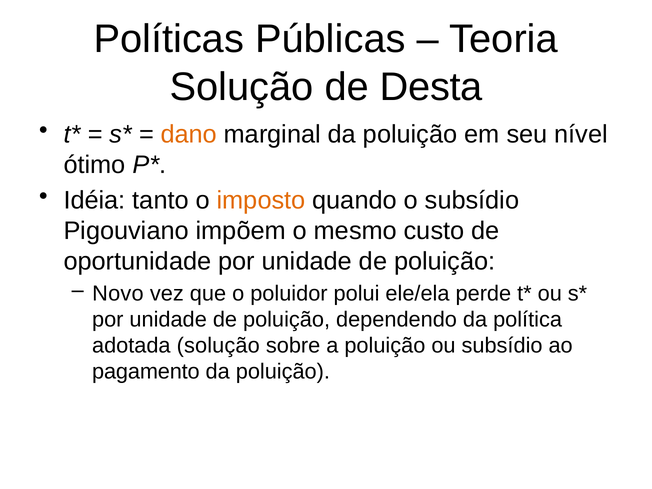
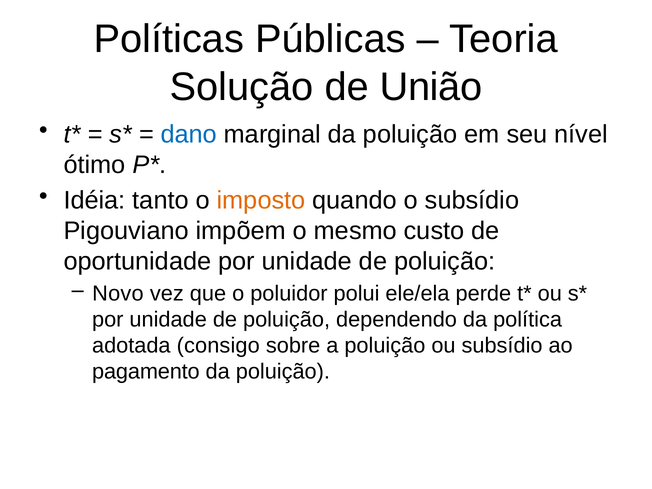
Desta: Desta -> União
dano colour: orange -> blue
adotada solução: solução -> consigo
